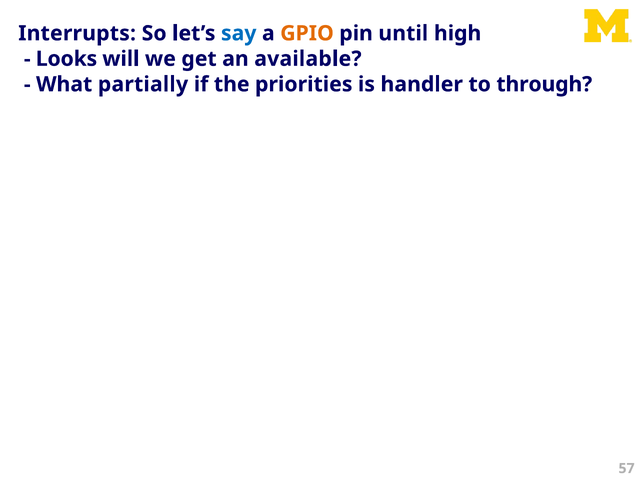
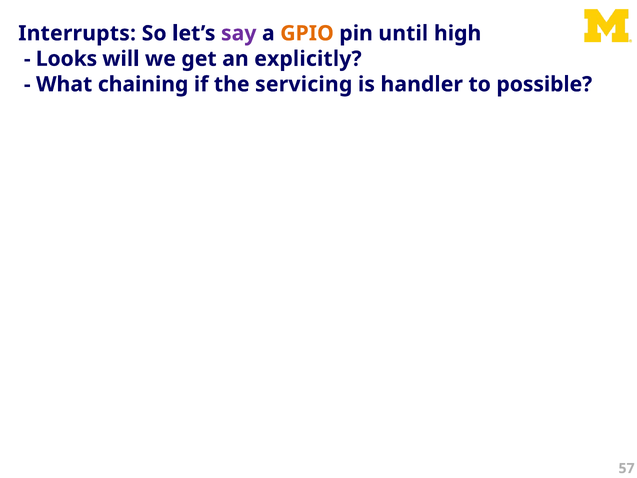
say colour: blue -> purple
available: available -> explicitly
partially: partially -> chaining
priorities: priorities -> servicing
through: through -> possible
